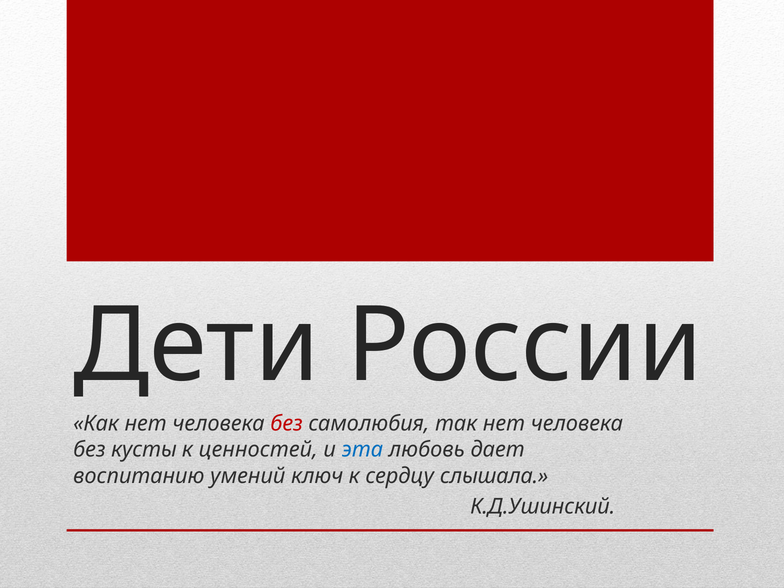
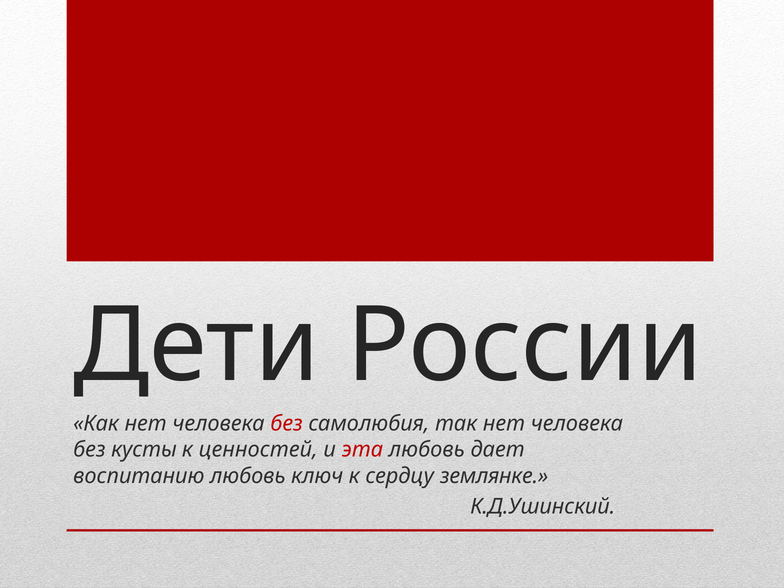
эта colour: blue -> red
воспитанию умений: умений -> любовь
слышала: слышала -> землянке
